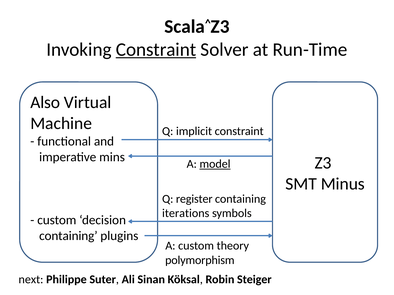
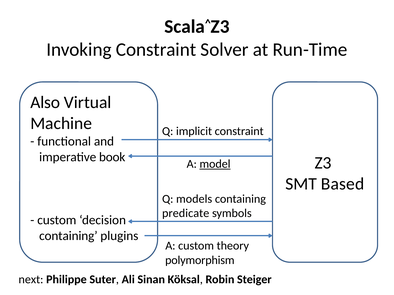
Constraint at (156, 50) underline: present -> none
mins: mins -> book
Minus: Minus -> Based
register: register -> models
iterations: iterations -> predicate
